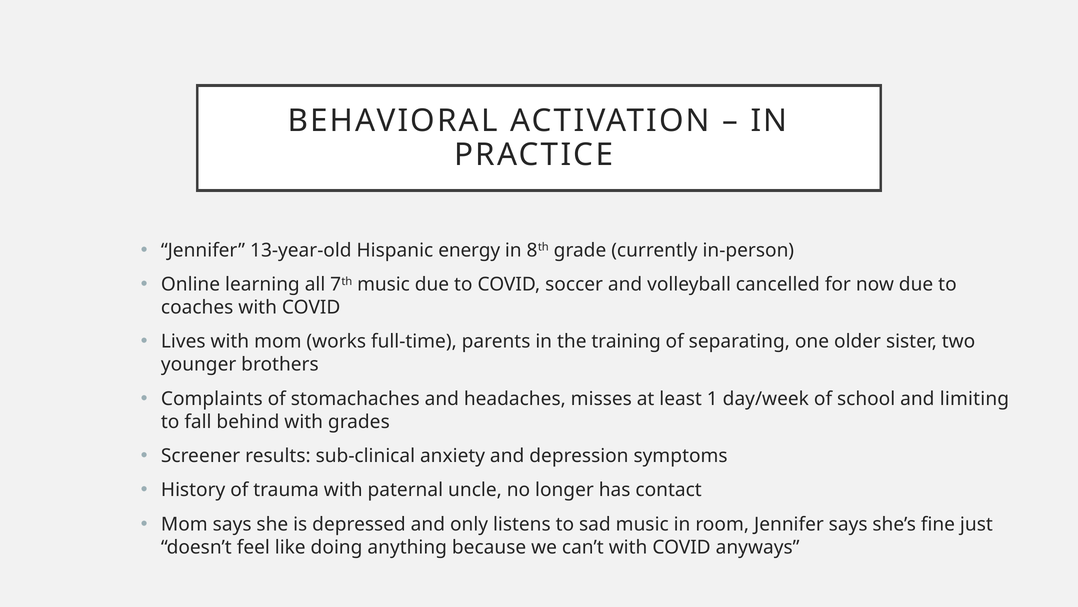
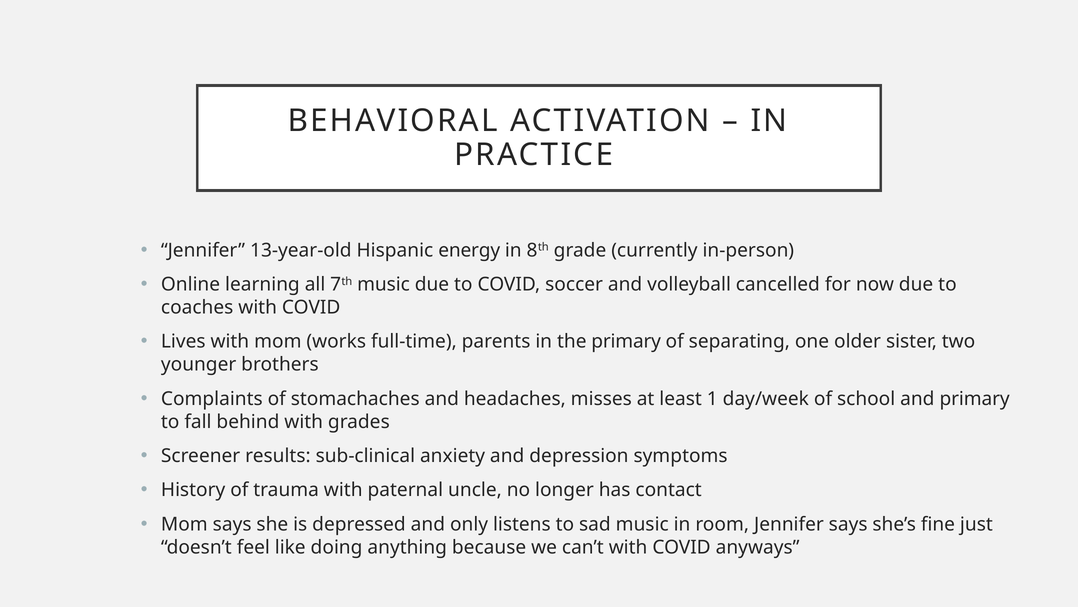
the training: training -> primary
and limiting: limiting -> primary
